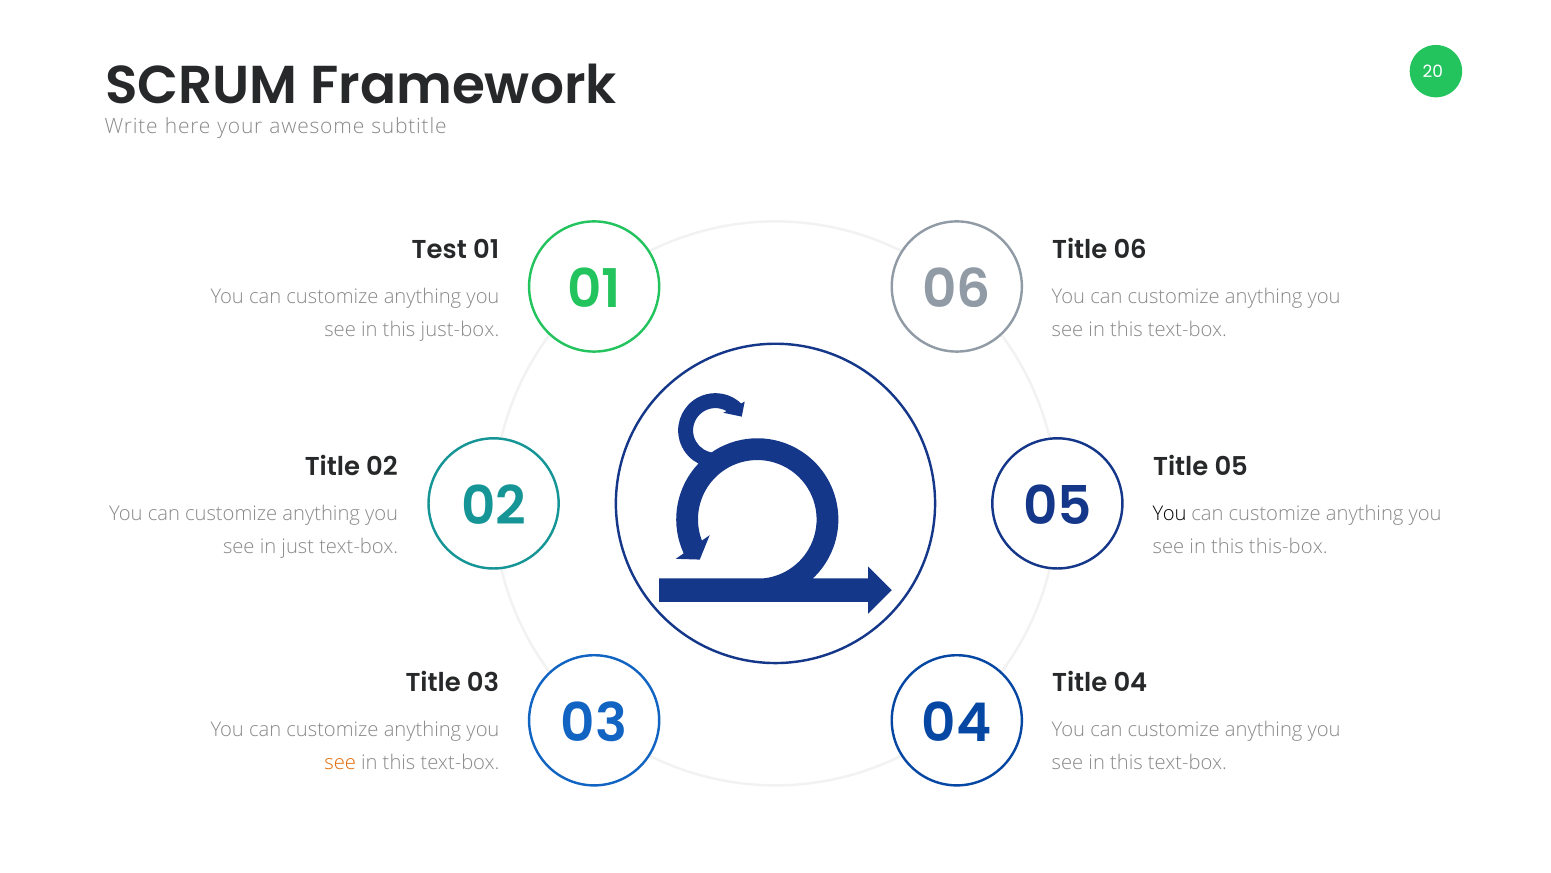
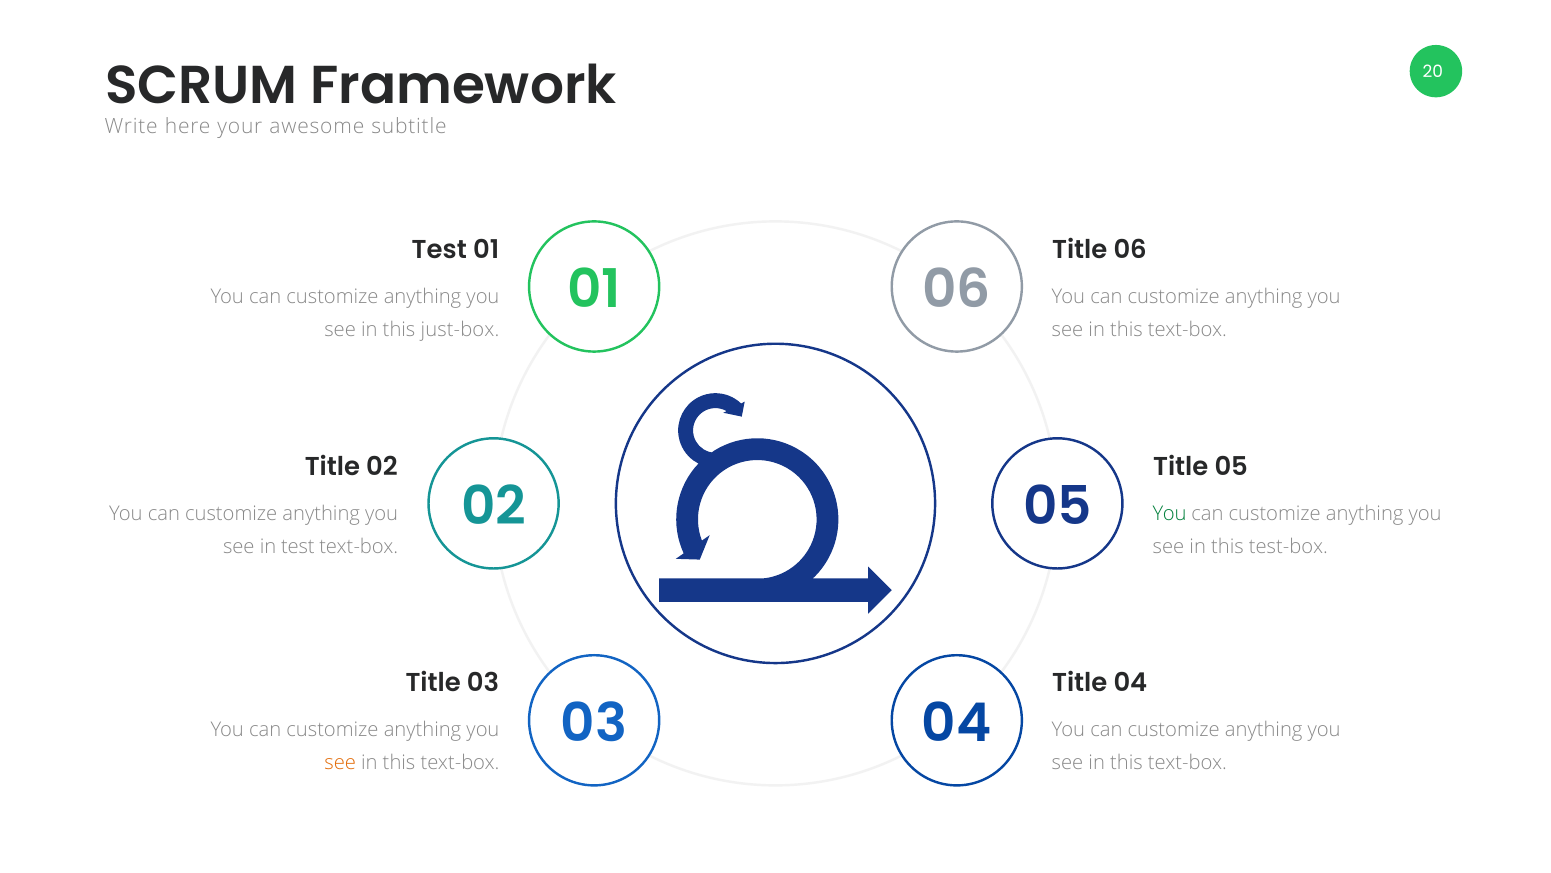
You at (1169, 513) colour: black -> green
in just: just -> test
this-box: this-box -> test-box
